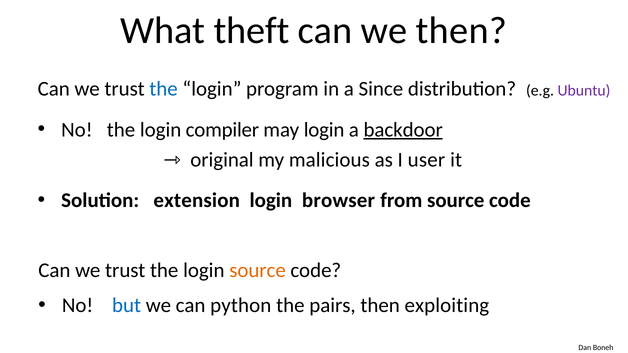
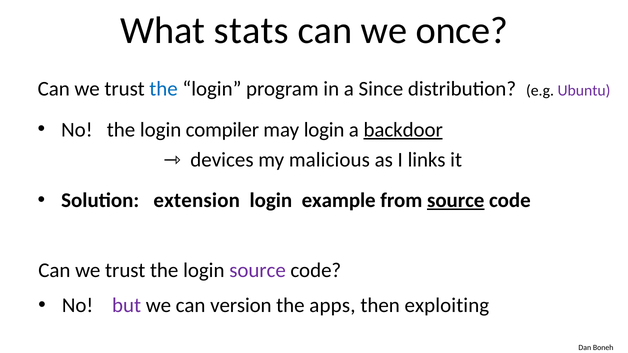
theft: theft -> stats
we then: then -> once
original: original -> devices
user: user -> links
browser: browser -> example
source at (456, 201) underline: none -> present
source at (258, 270) colour: orange -> purple
but colour: blue -> purple
python: python -> version
pairs: pairs -> apps
